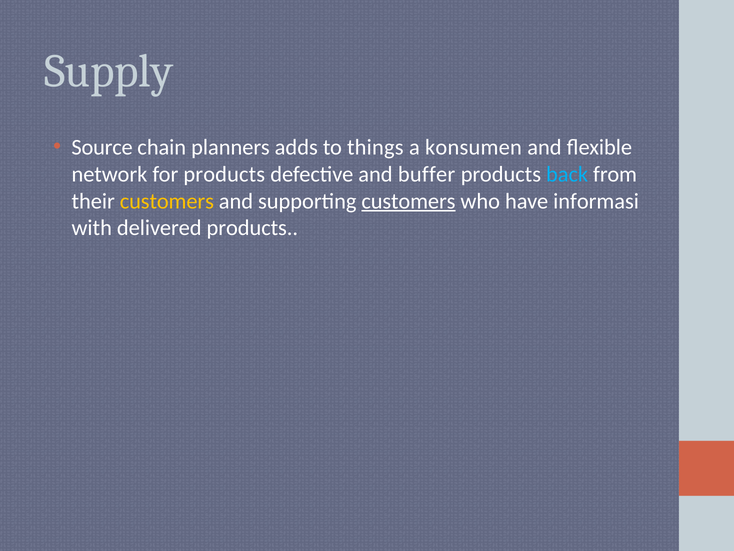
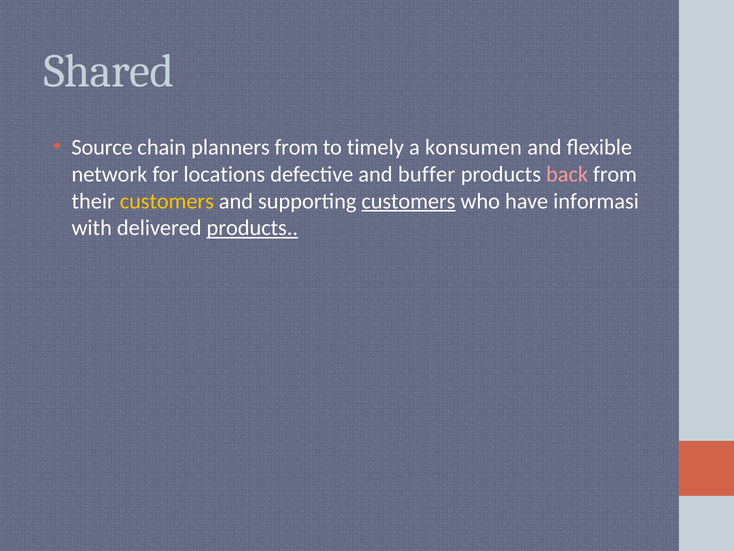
Supply: Supply -> Shared
planners adds: adds -> from
things: things -> timely
for products: products -> locations
back colour: light blue -> pink
products at (252, 228) underline: none -> present
